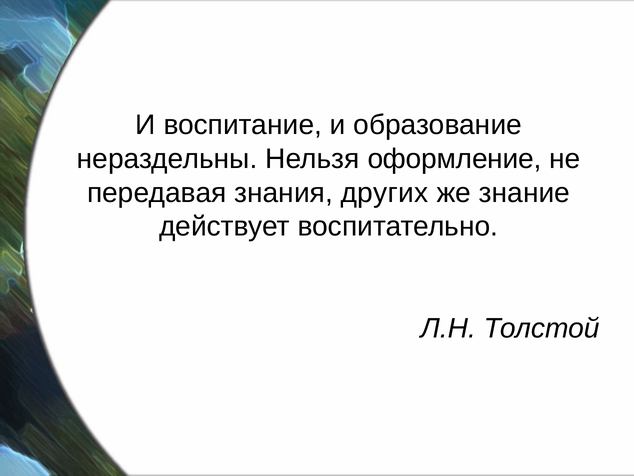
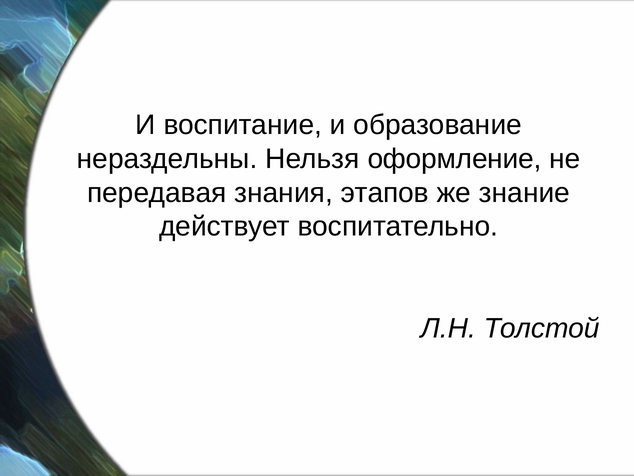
других: других -> этапов
